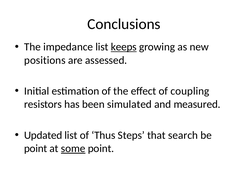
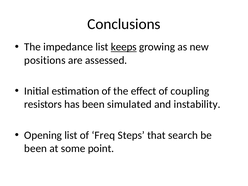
measured: measured -> instability
Updated: Updated -> Opening
Thus: Thus -> Freq
point at (36, 148): point -> been
some underline: present -> none
